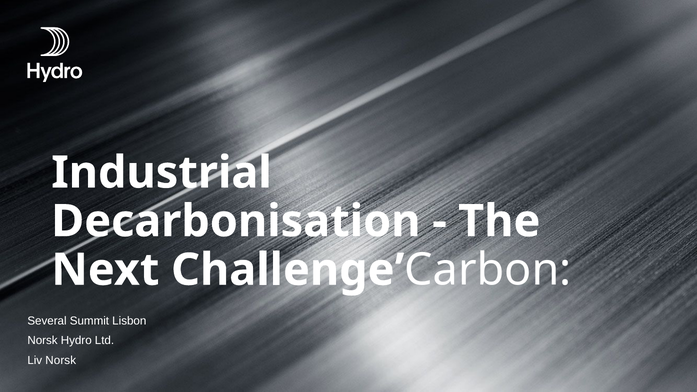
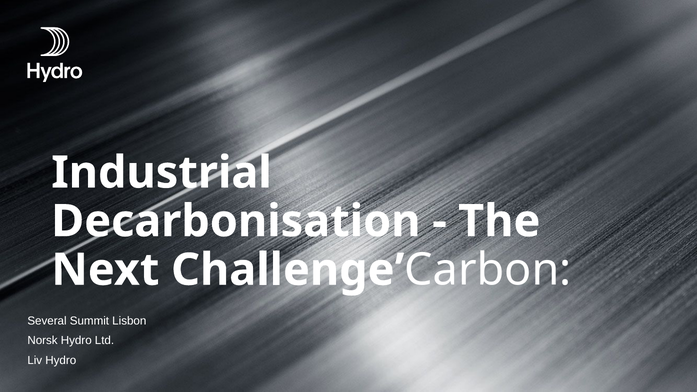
Liv Norsk: Norsk -> Hydro
